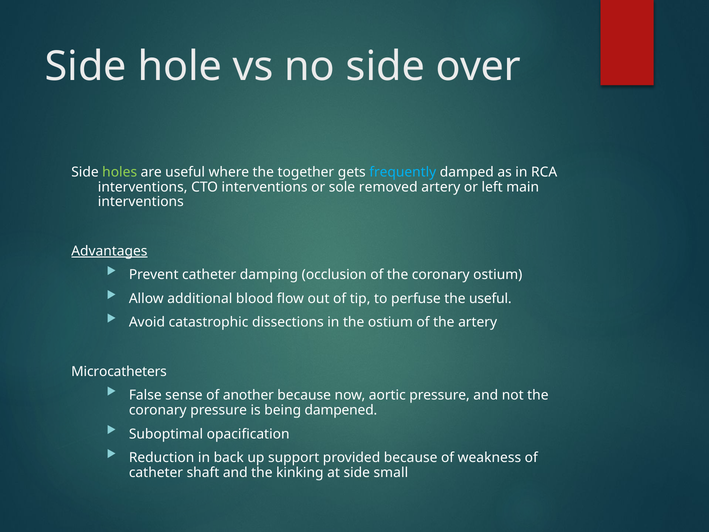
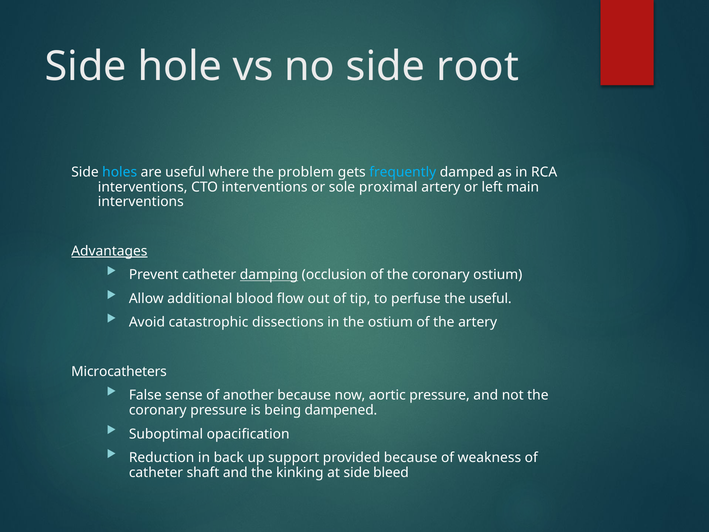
over: over -> root
holes colour: light green -> light blue
together: together -> problem
removed: removed -> proximal
damping underline: none -> present
small: small -> bleed
